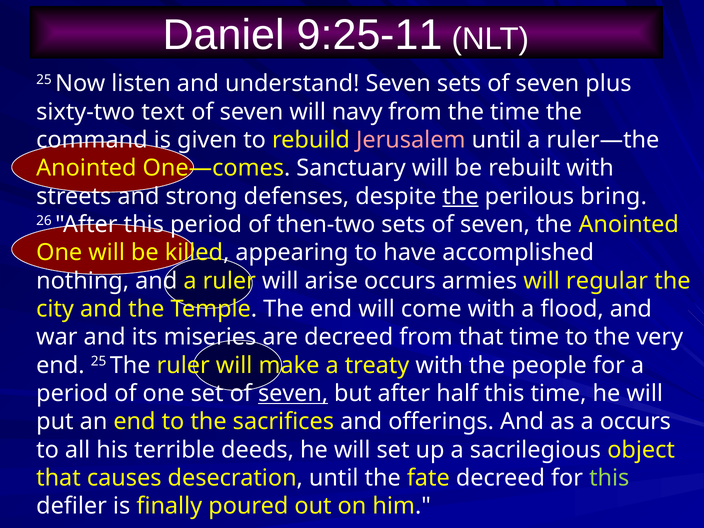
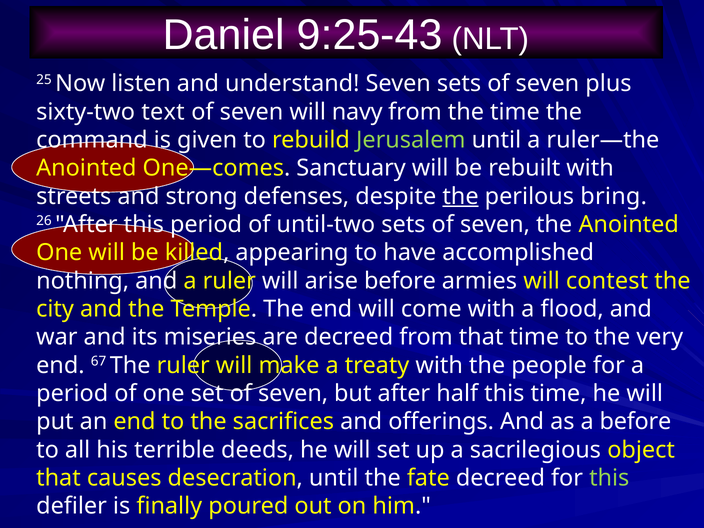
9:25-11: 9:25-11 -> 9:25-43
Jerusalem colour: pink -> light green
then-two: then-two -> until-two
arise occurs: occurs -> before
regular: regular -> contest
end 25: 25 -> 67
seven at (293, 393) underline: present -> none
a occurs: occurs -> before
